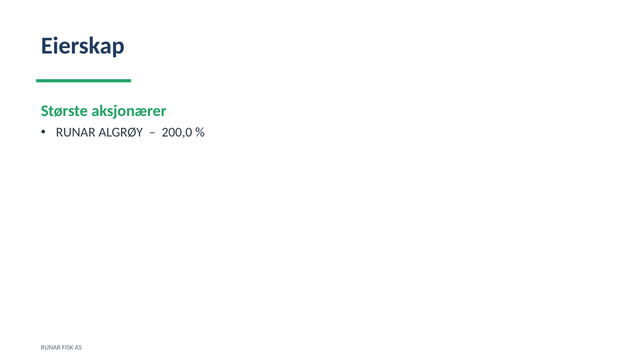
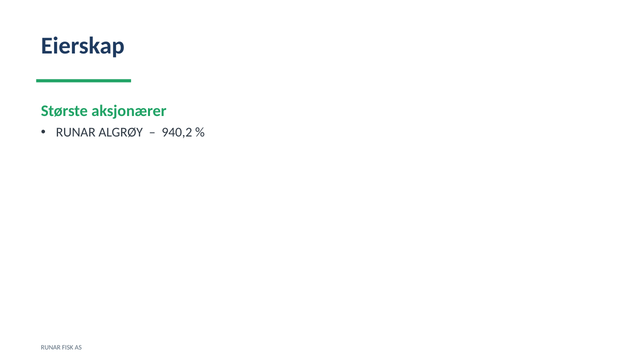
200,0: 200,0 -> 940,2
